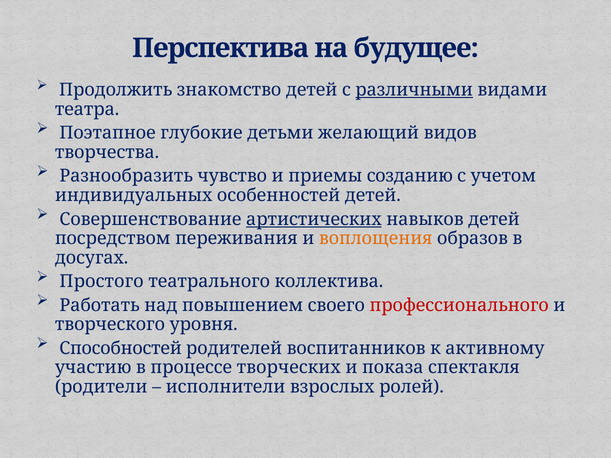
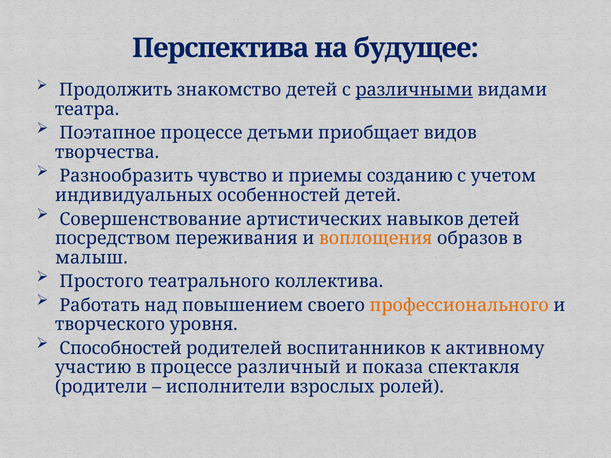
Поэтапное глубокие: глубокие -> процессе
желающий: желающий -> приобщает
артистических underline: present -> none
досугах: досугах -> малыш
профессионального colour: red -> orange
творческих: творческих -> различный
